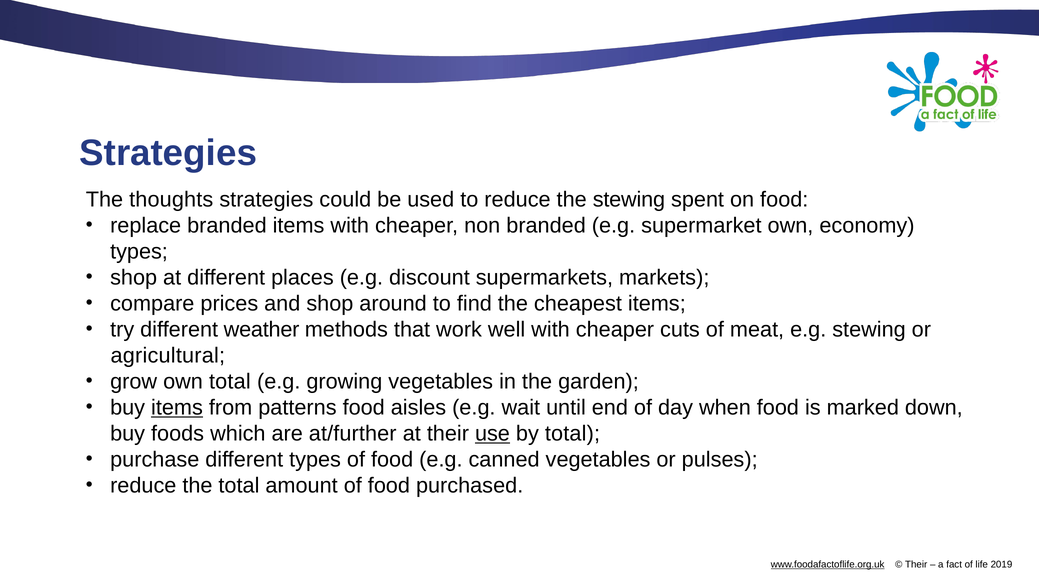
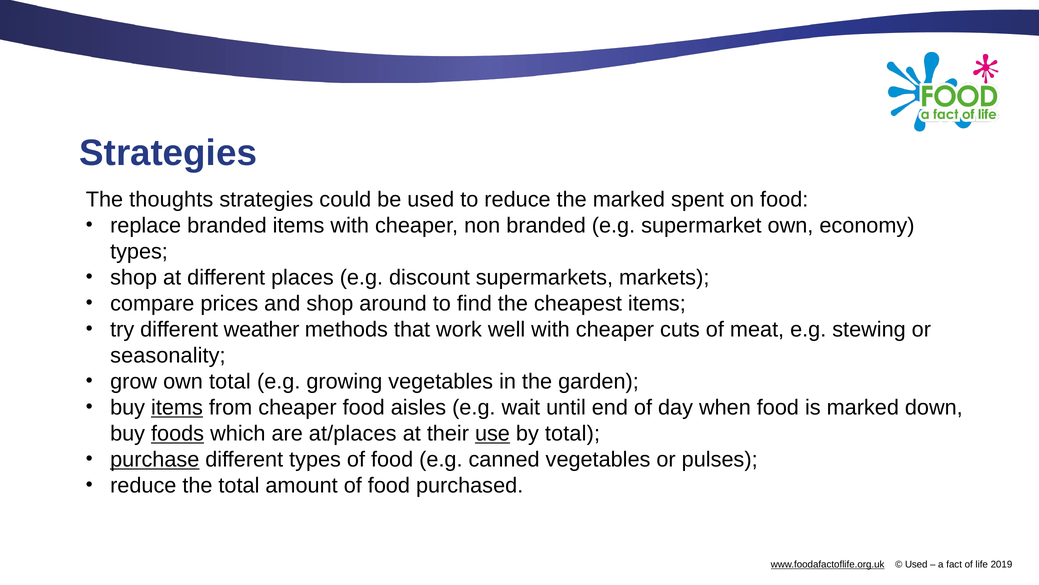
the stewing: stewing -> marked
agricultural: agricultural -> seasonality
from patterns: patterns -> cheaper
foods underline: none -> present
at/further: at/further -> at/places
purchase underline: none -> present
Their at (916, 564): Their -> Used
